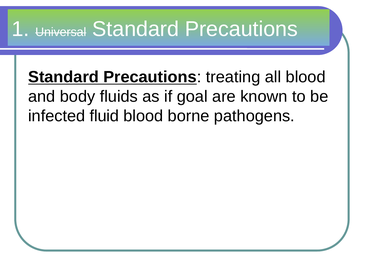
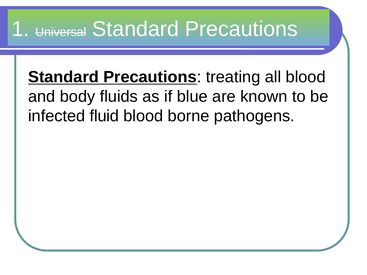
goal: goal -> blue
